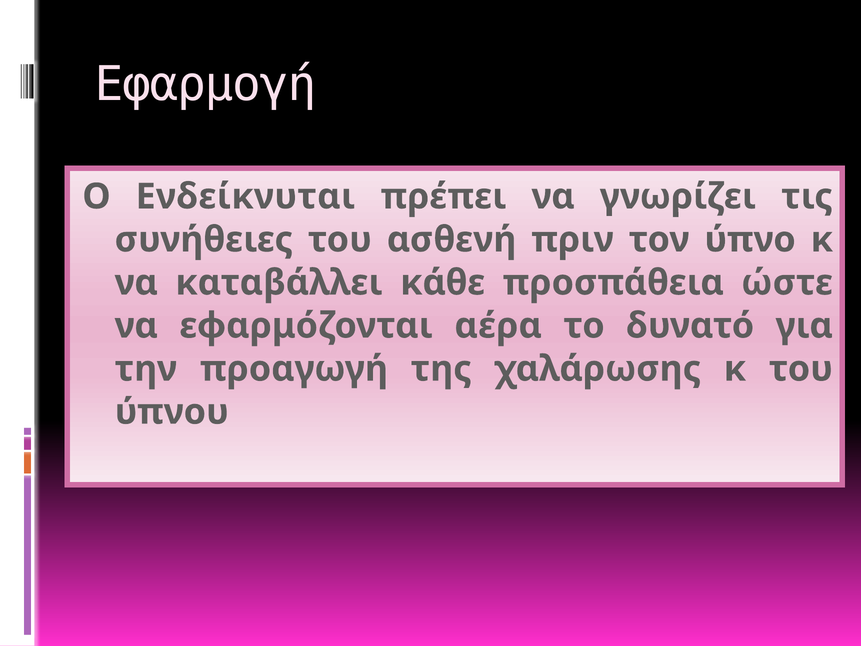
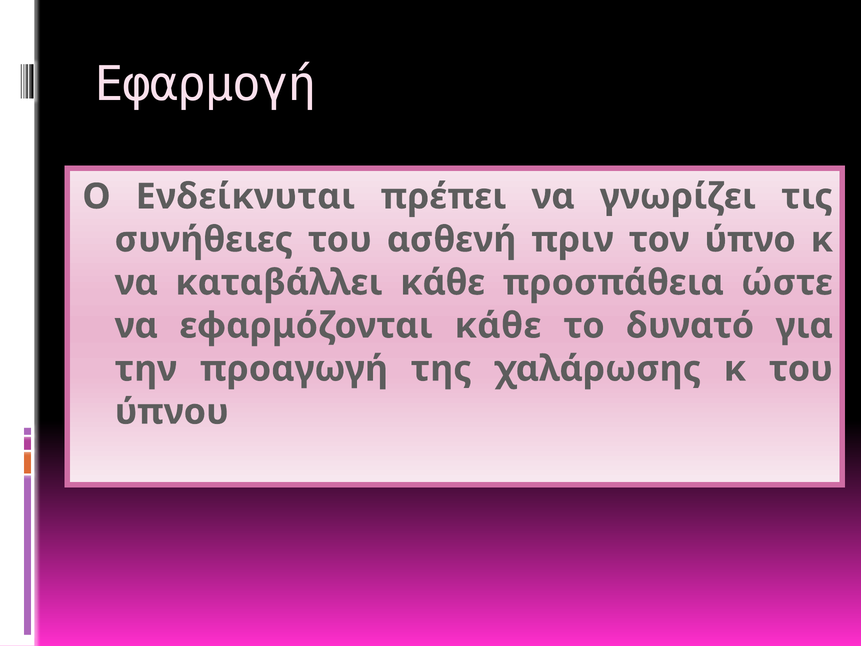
εφαρμόζονται αέρα: αέρα -> κάθε
